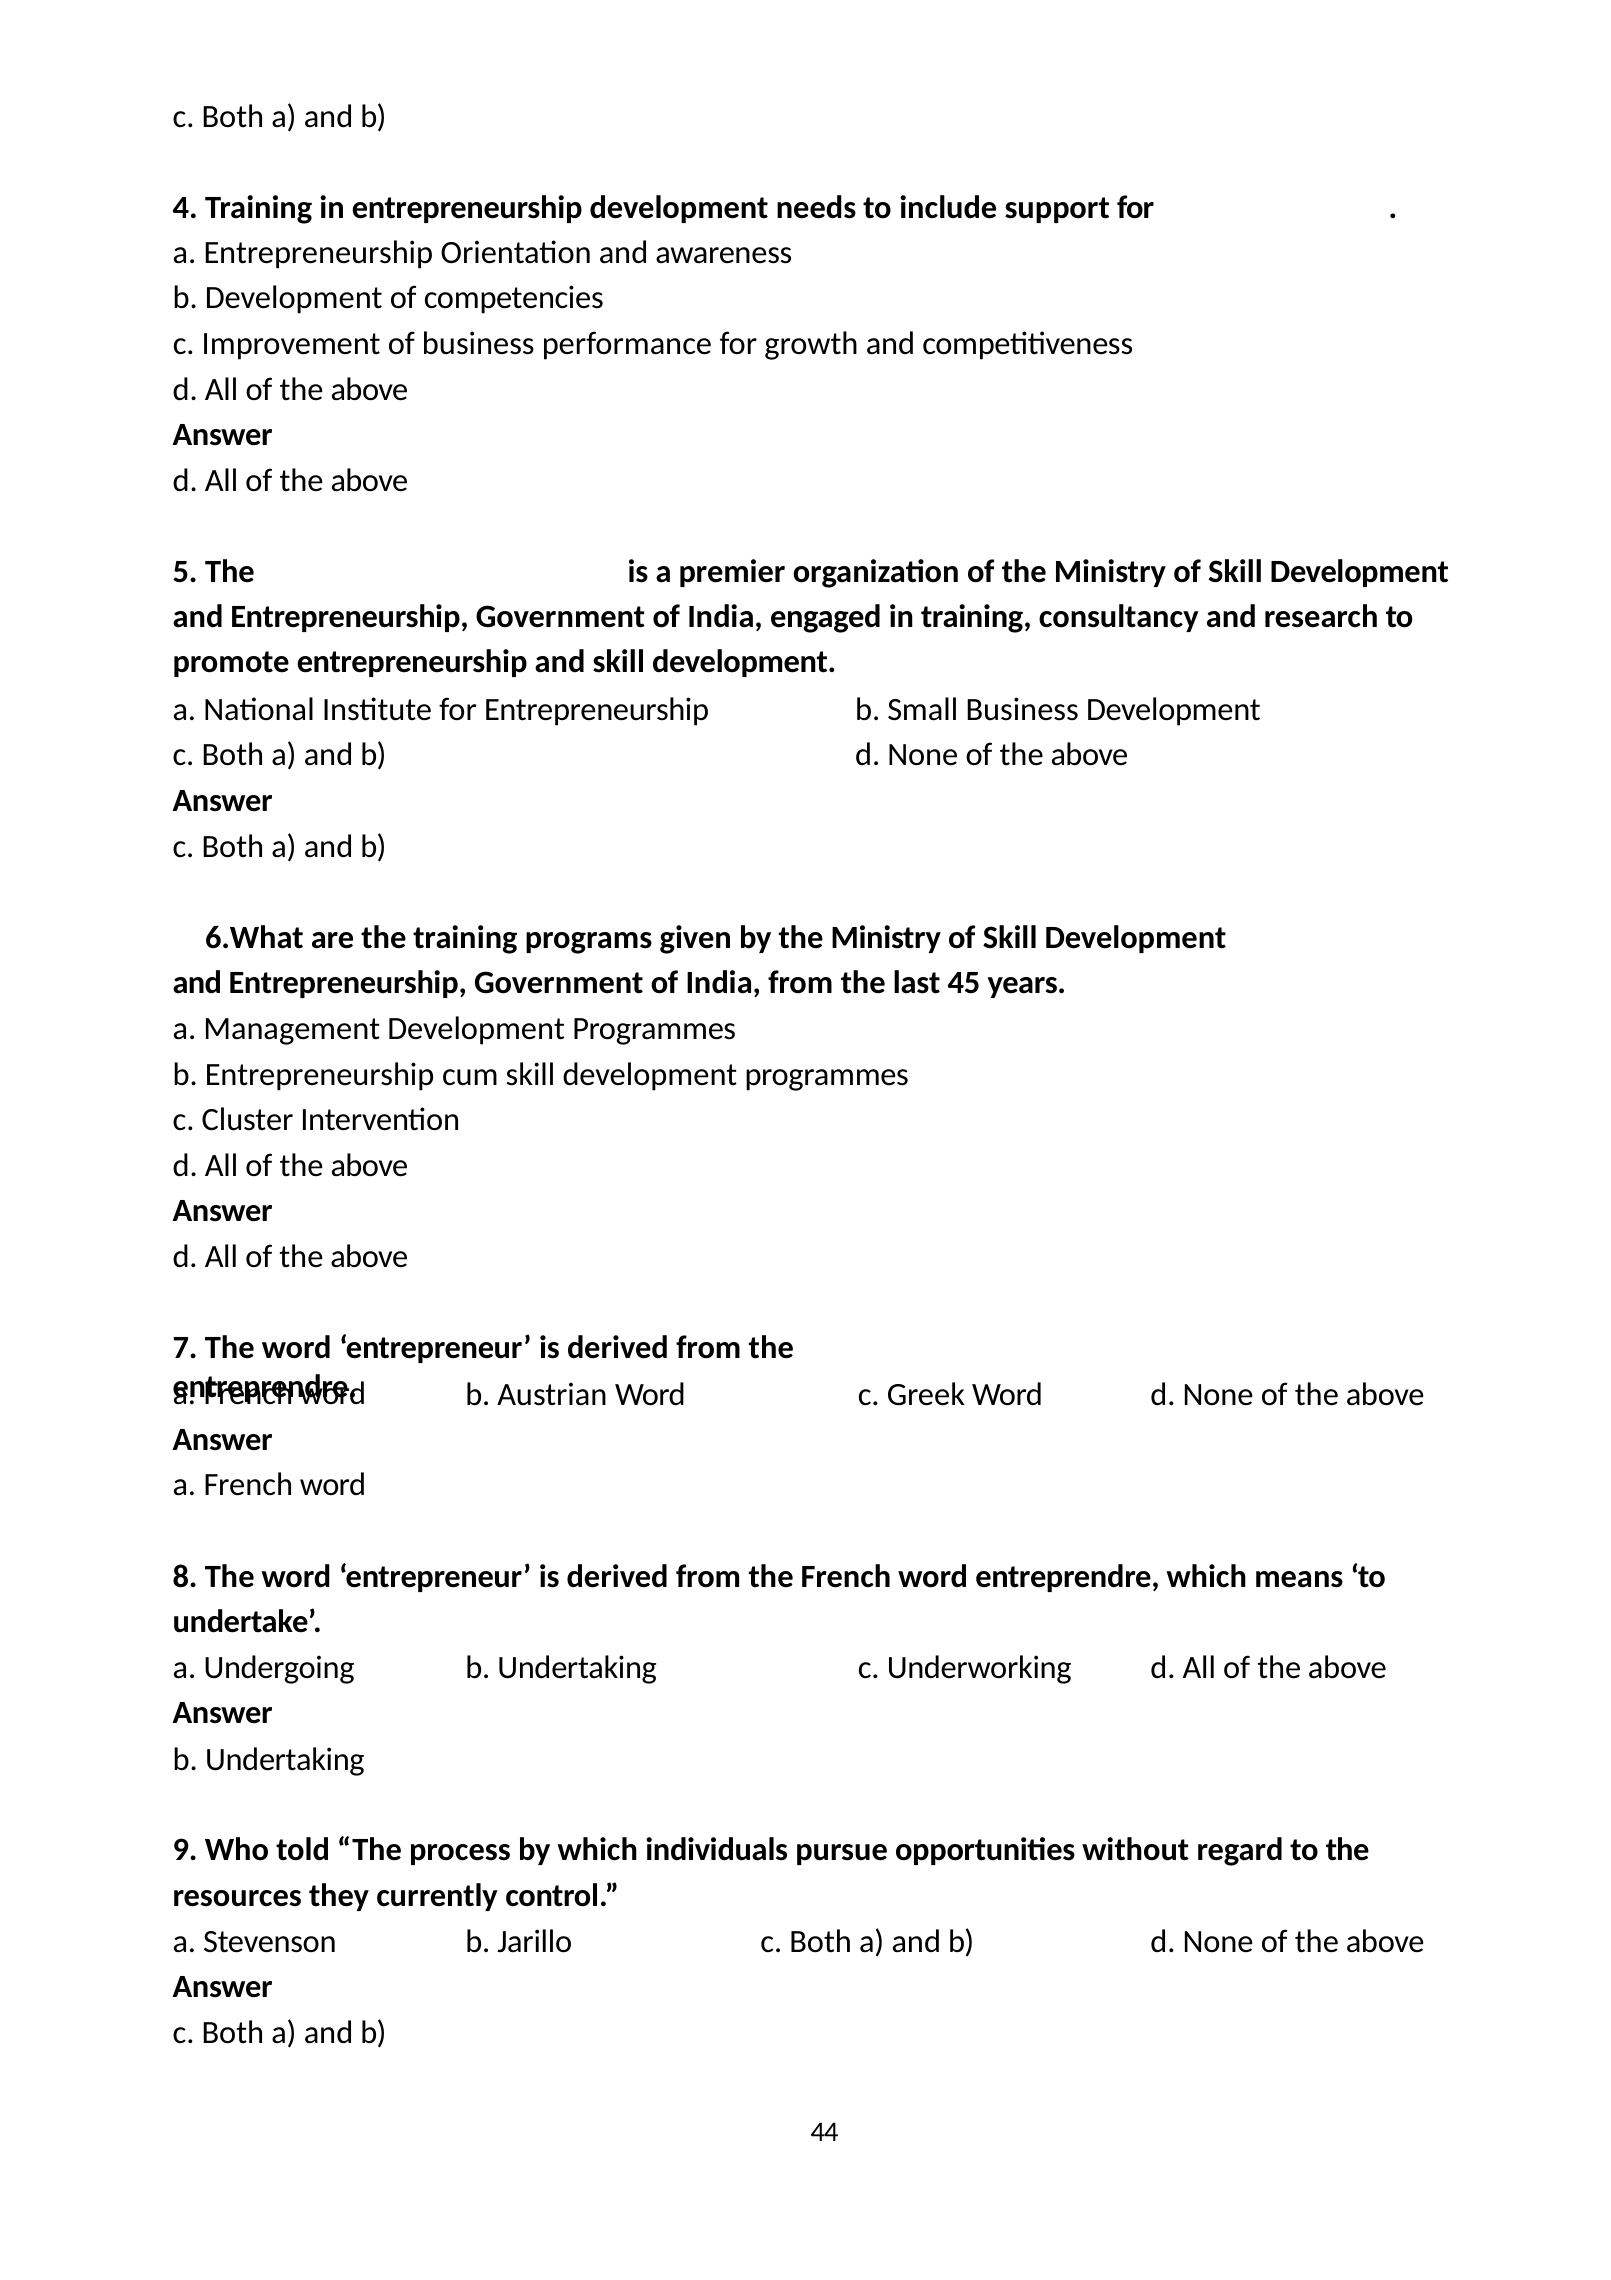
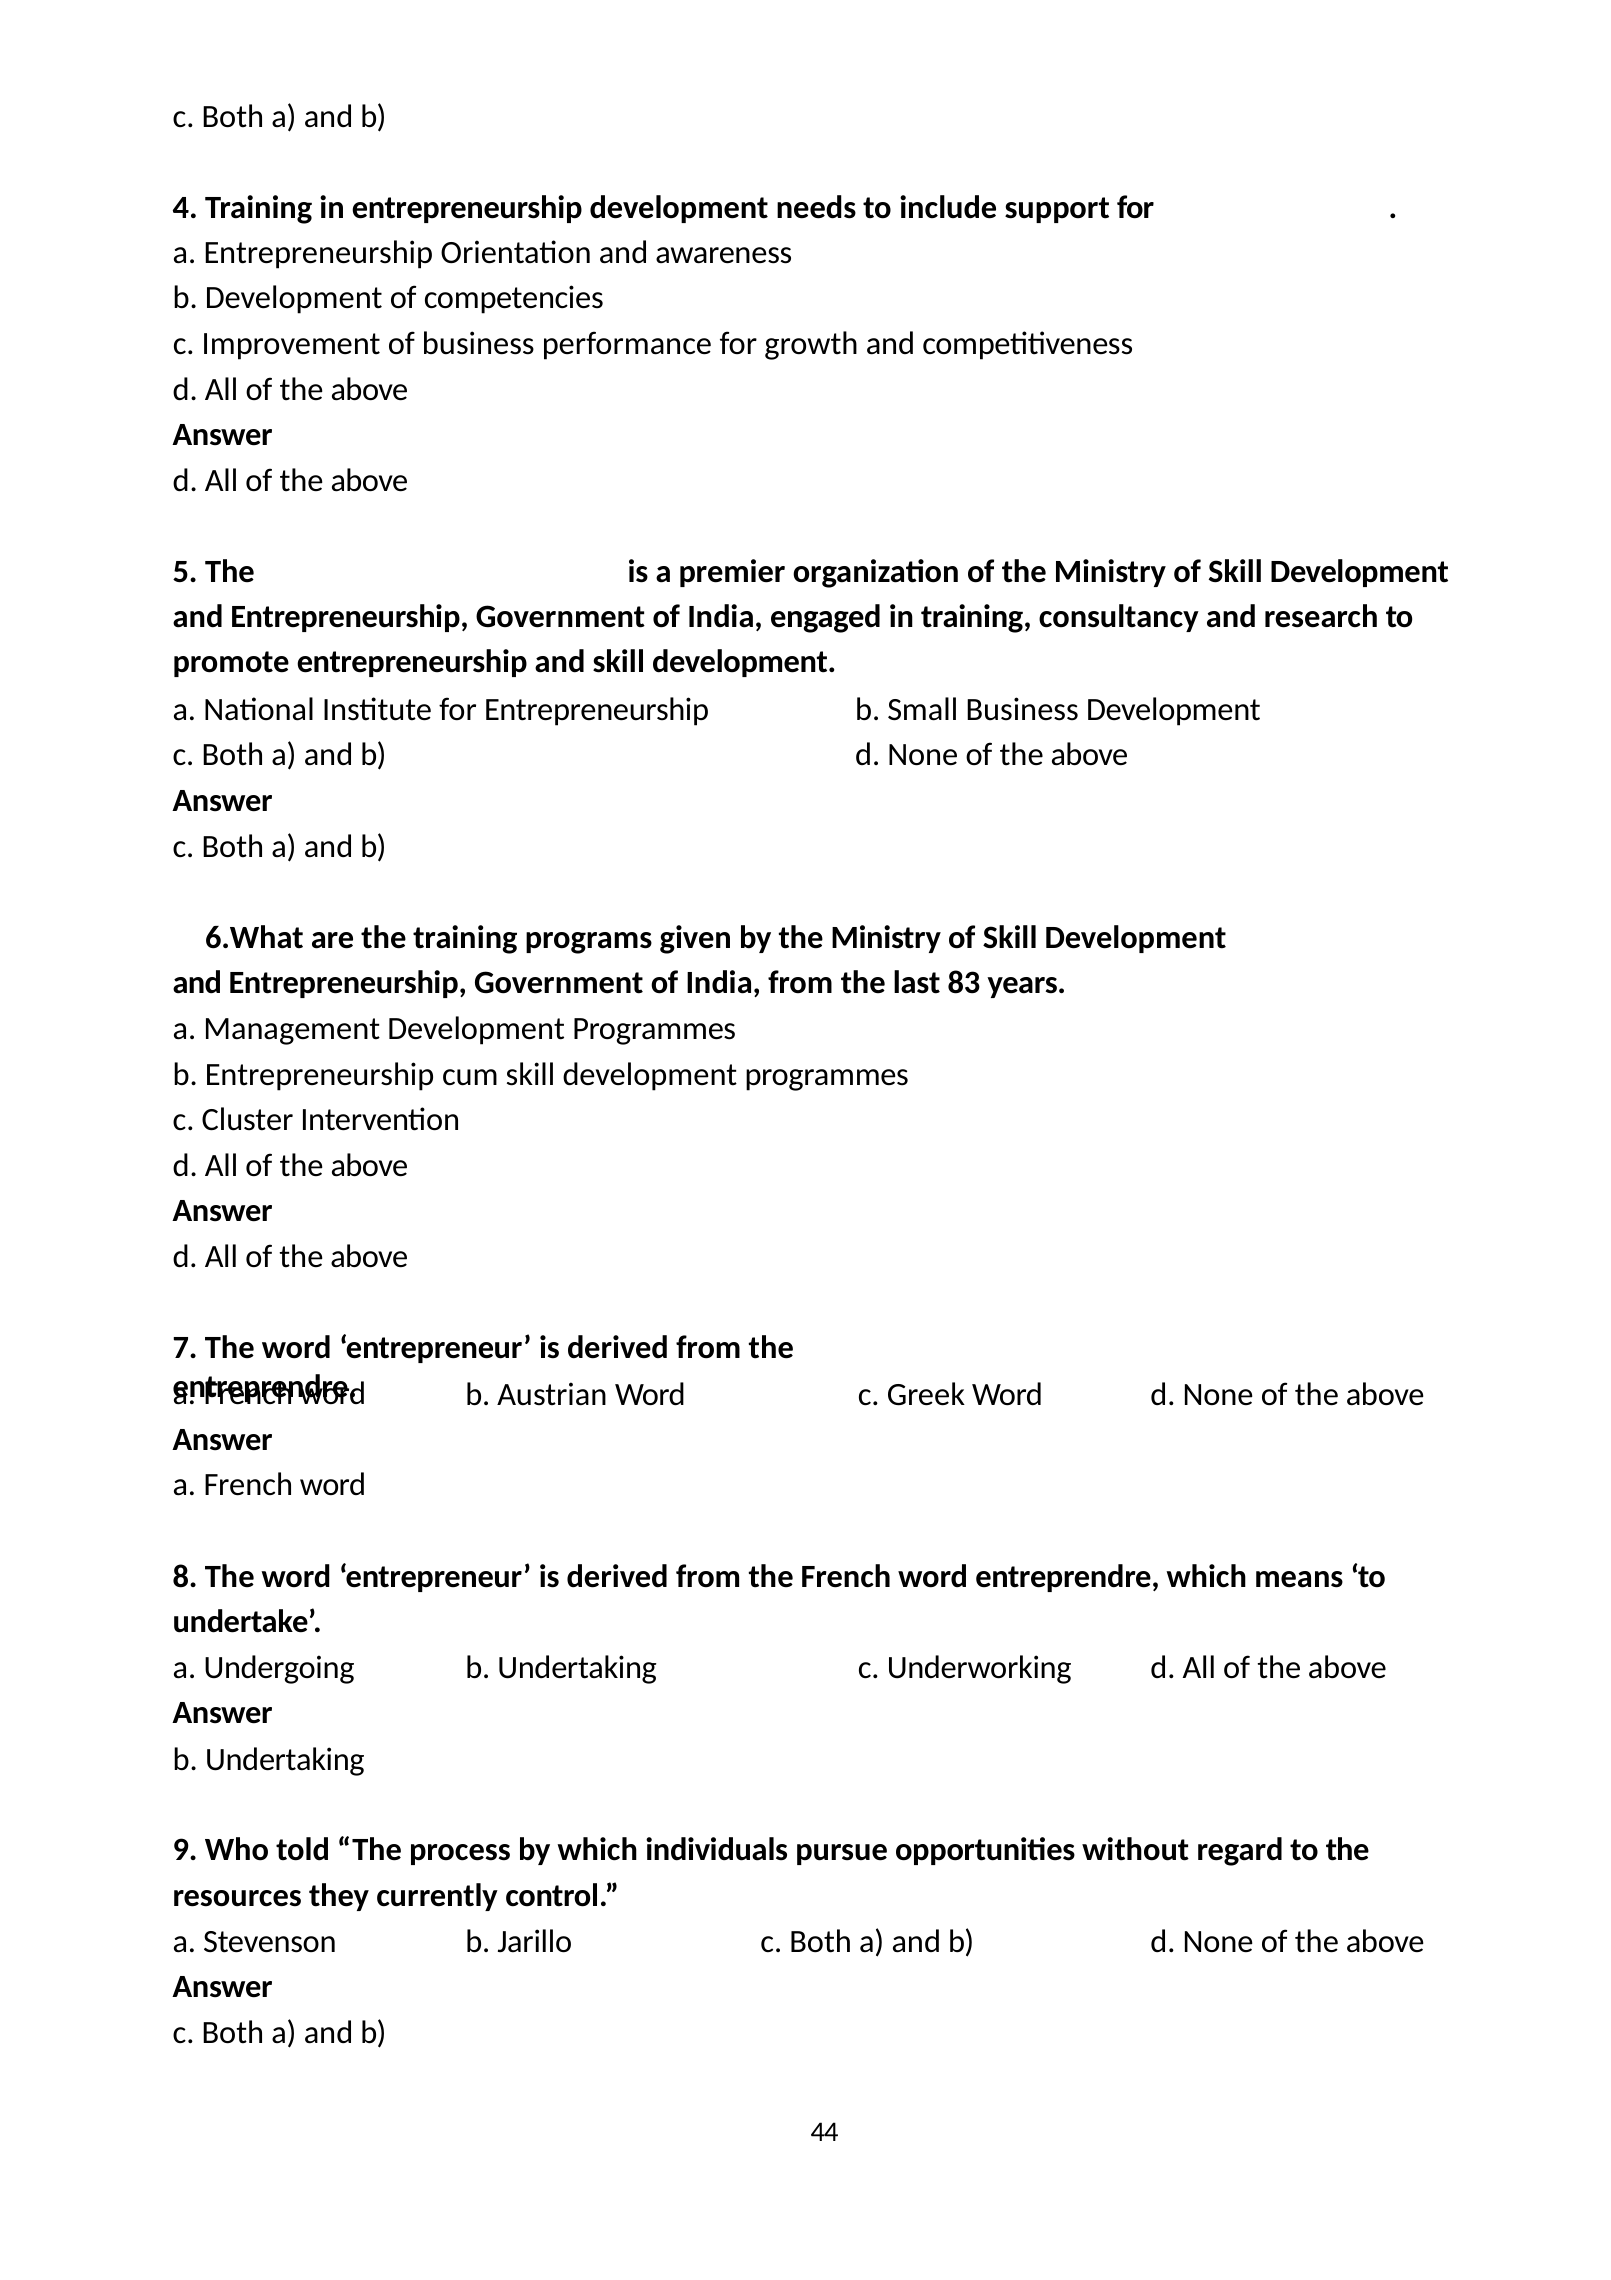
45: 45 -> 83
